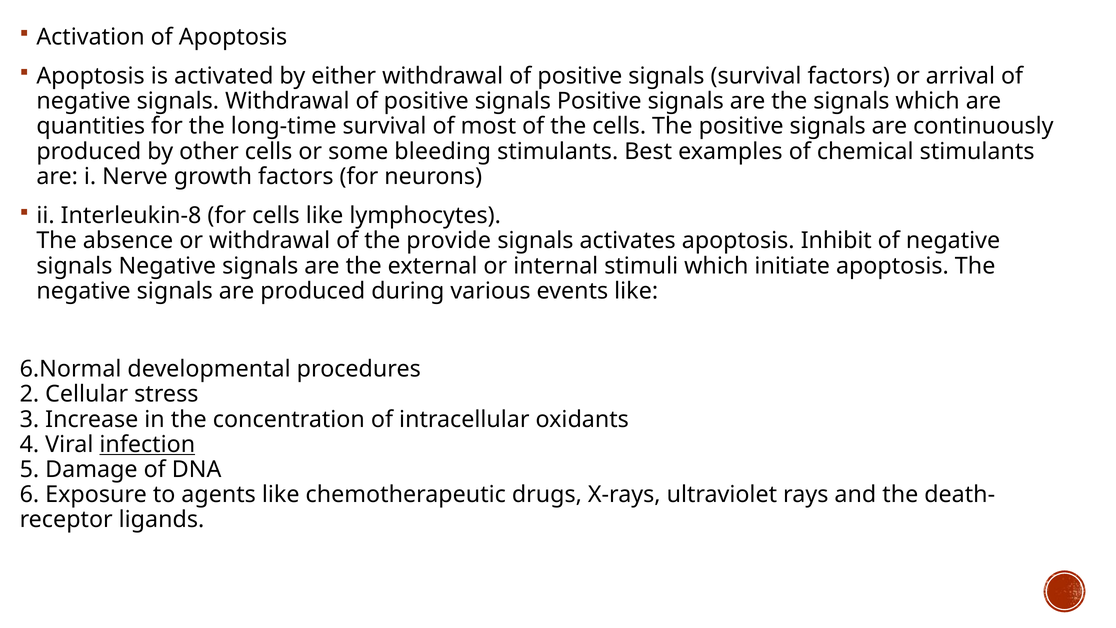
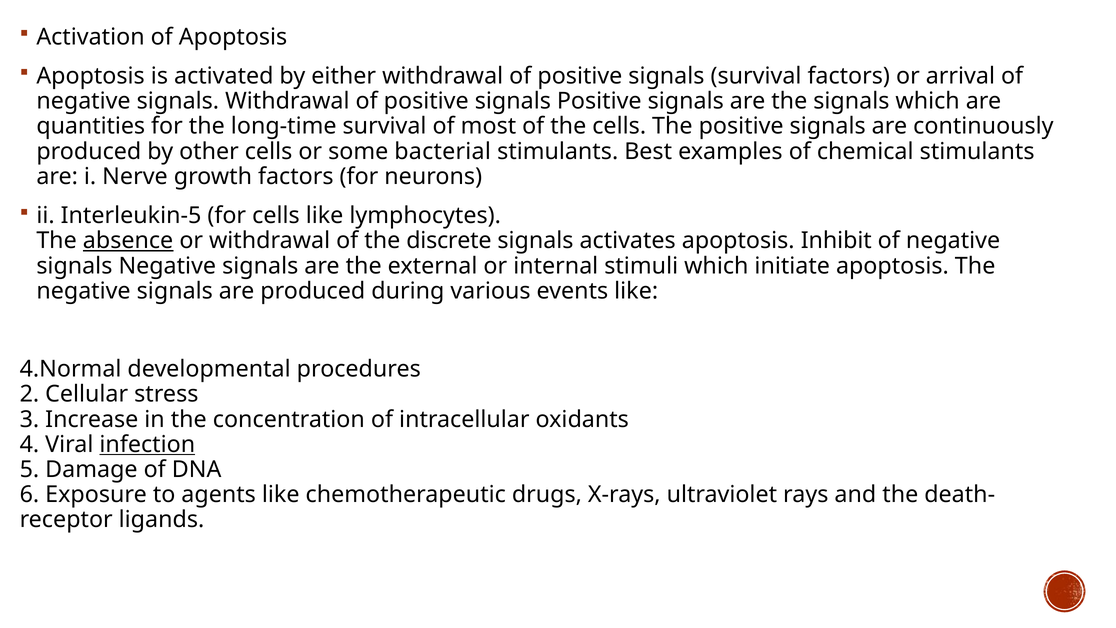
bleeding: bleeding -> bacterial
Interleukin-8: Interleukin-8 -> Interleukin-5
absence underline: none -> present
provide: provide -> discrete
6.Normal: 6.Normal -> 4.Normal
